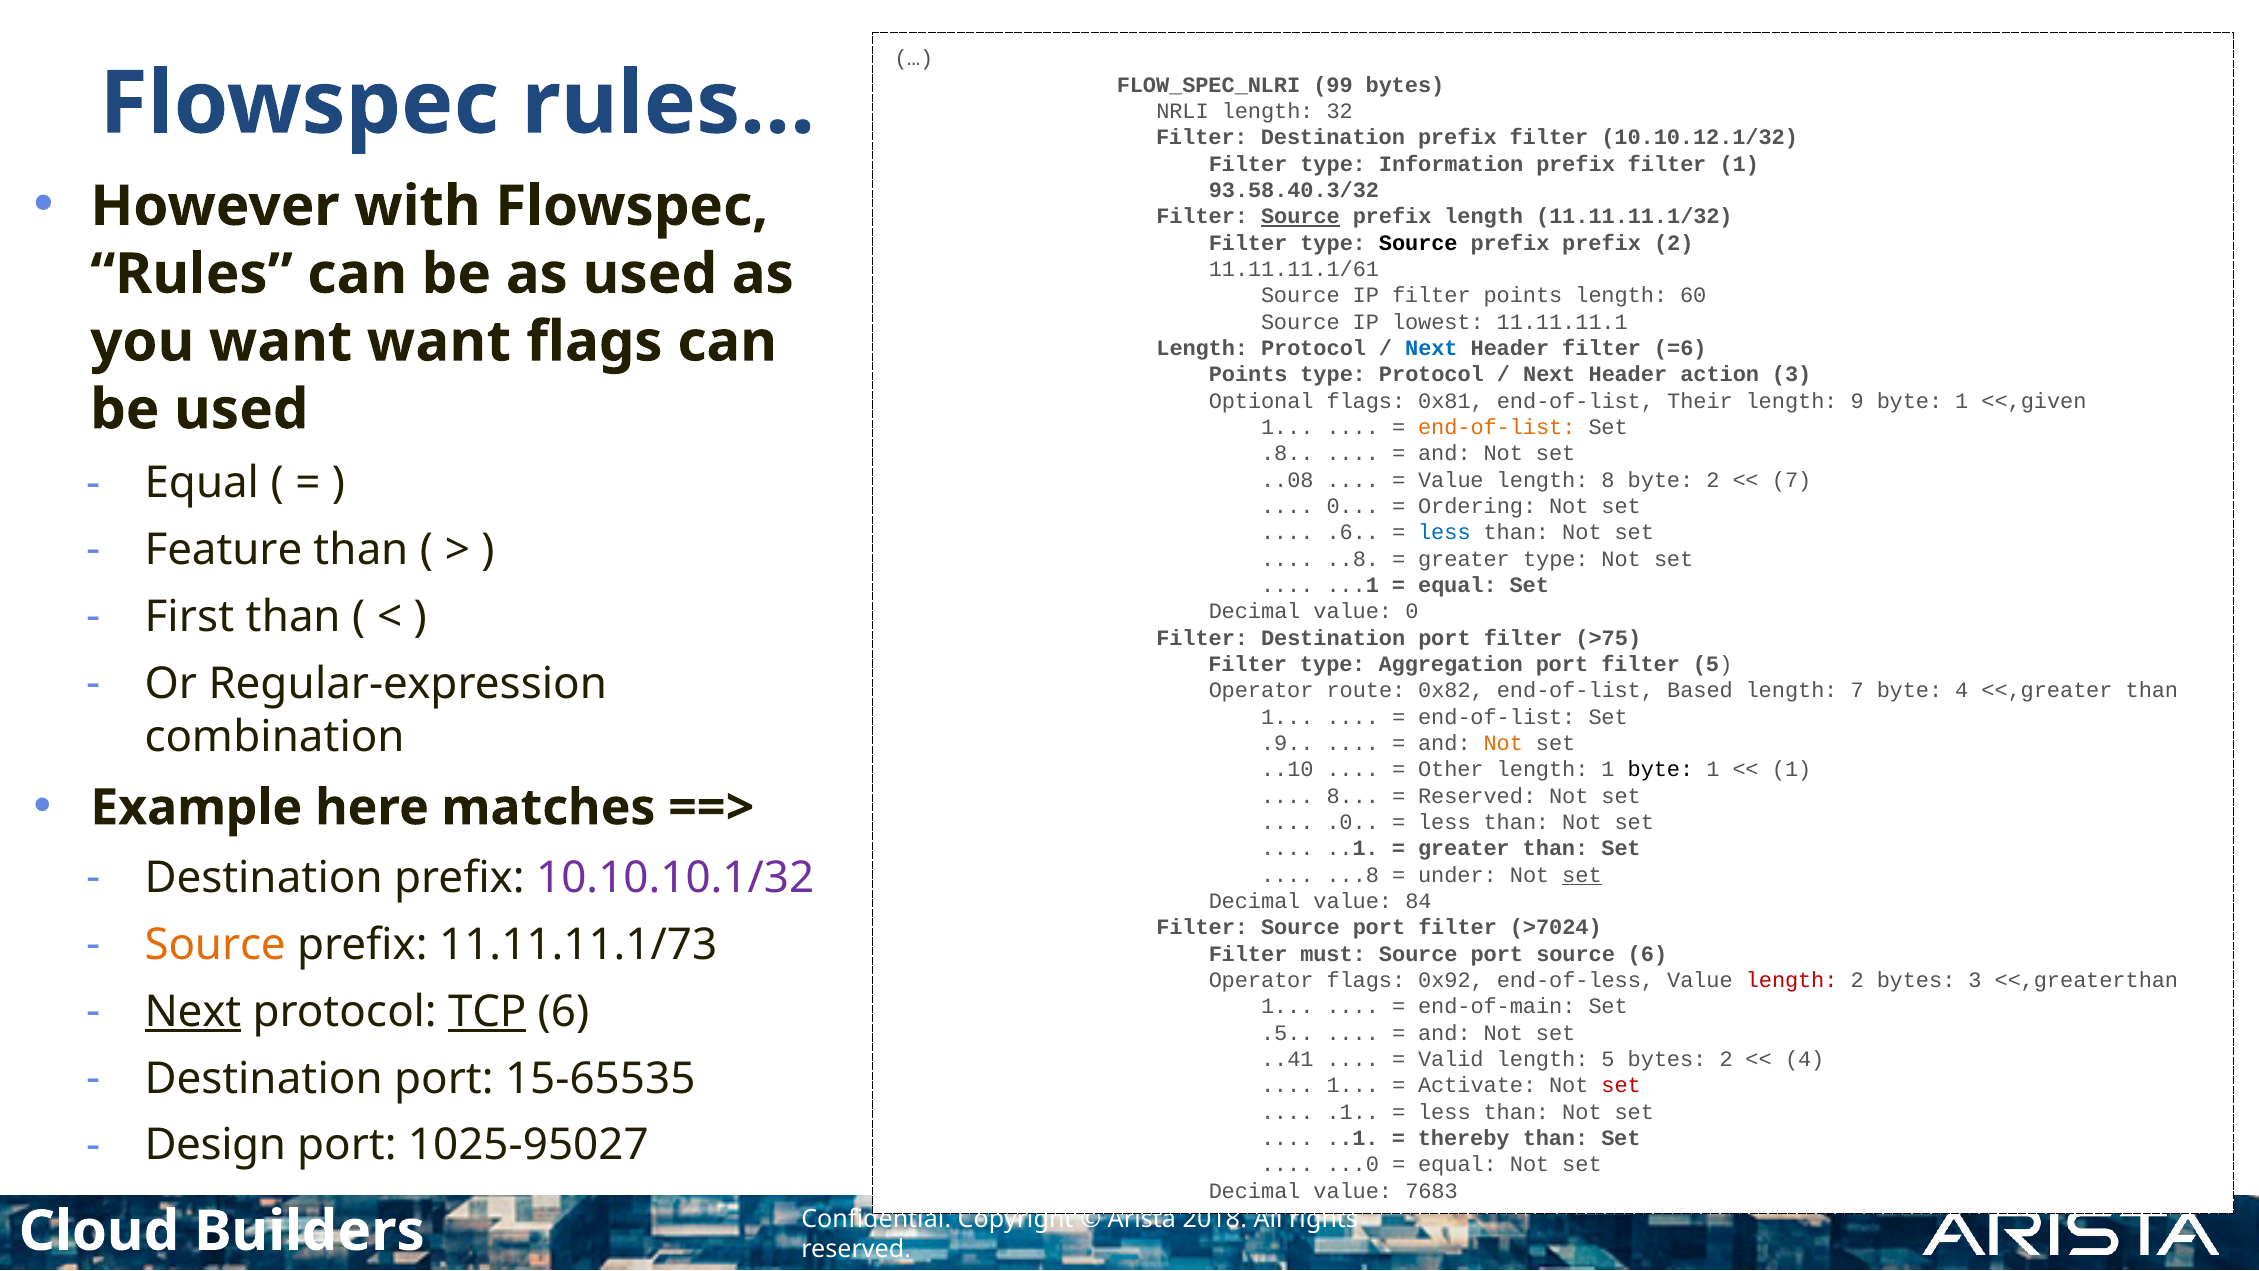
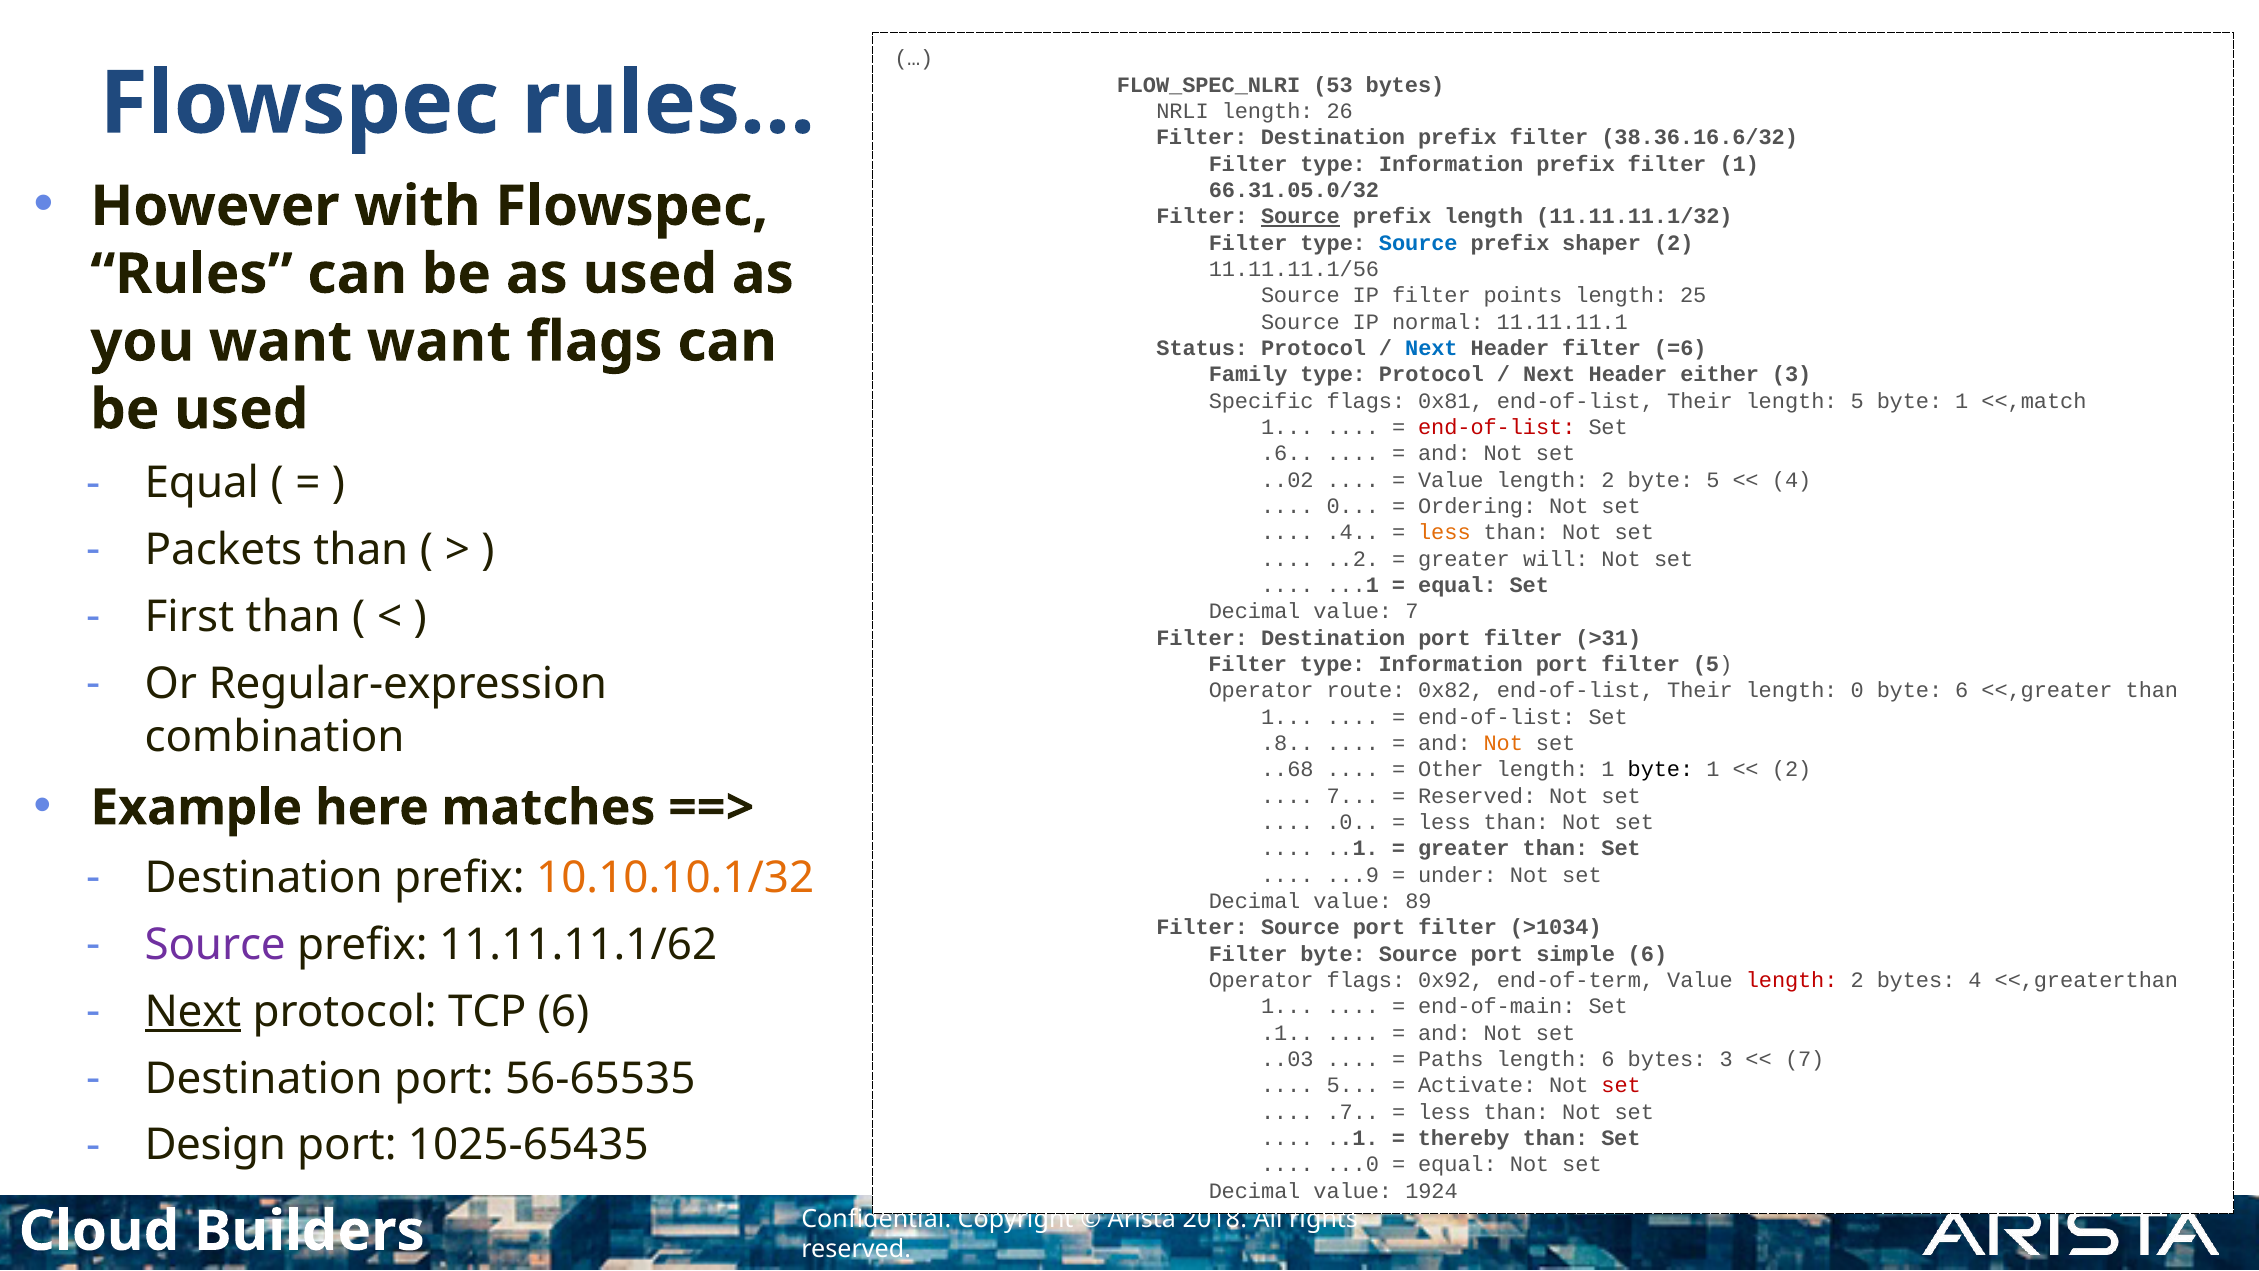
99: 99 -> 53
32: 32 -> 26
10.10.12.1/32: 10.10.12.1/32 -> 38.36.16.6/32
93.58.40.3/32: 93.58.40.3/32 -> 66.31.05.0/32
Source at (1418, 243) colour: black -> blue
prefix prefix: prefix -> shaper
11.11.11.1/61: 11.11.11.1/61 -> 11.11.11.1/56
60: 60 -> 25
lowest: lowest -> normal
Length at (1202, 348): Length -> Status
Points at (1248, 375): Points -> Family
action: action -> either
Optional: Optional -> Specific
length 9: 9 -> 5
<<,given: <<,given -> <<,match
end-of-list at (1497, 427) colour: orange -> red
.8: .8 -> .6
..08: ..08 -> ..02
8 at (1608, 480): 8 -> 2
byte 2: 2 -> 5
7 at (1792, 480): 7 -> 4
.6: .6 -> .4
less at (1444, 533) colour: blue -> orange
Feature: Feature -> Packets
..8: ..8 -> ..2
greater type: type -> will
value 0: 0 -> 7
>75: >75 -> >31
Aggregation at (1451, 664): Aggregation -> Information
0x82 end-of-list Based: Based -> Their
length 7: 7 -> 0
byte 4: 4 -> 6
.9: .9 -> .8
..10: ..10 -> ..68
1 at (1792, 769): 1 -> 2
8 at (1353, 796): 8 -> 7
10.10.10.1/32 colour: purple -> orange
...8: ...8 -> ...9
set at (1582, 875) underline: present -> none
84: 84 -> 89
>7024: >7024 -> >1034
Source at (215, 945) colour: orange -> purple
11.11.11.1/73: 11.11.11.1/73 -> 11.11.11.1/62
Filter must: must -> byte
port source: source -> simple
end-of-less: end-of-less -> end-of-term
bytes 3: 3 -> 4
TCP underline: present -> none
.5: .5 -> .1
..41: ..41 -> ..03
Valid: Valid -> Paths
length 5: 5 -> 6
bytes 2: 2 -> 3
4 at (1805, 1059): 4 -> 7
15-65535: 15-65535 -> 56-65535
1 at (1353, 1085): 1 -> 5
.1: .1 -> .7
1025-95027: 1025-95027 -> 1025-65435
7683: 7683 -> 1924
